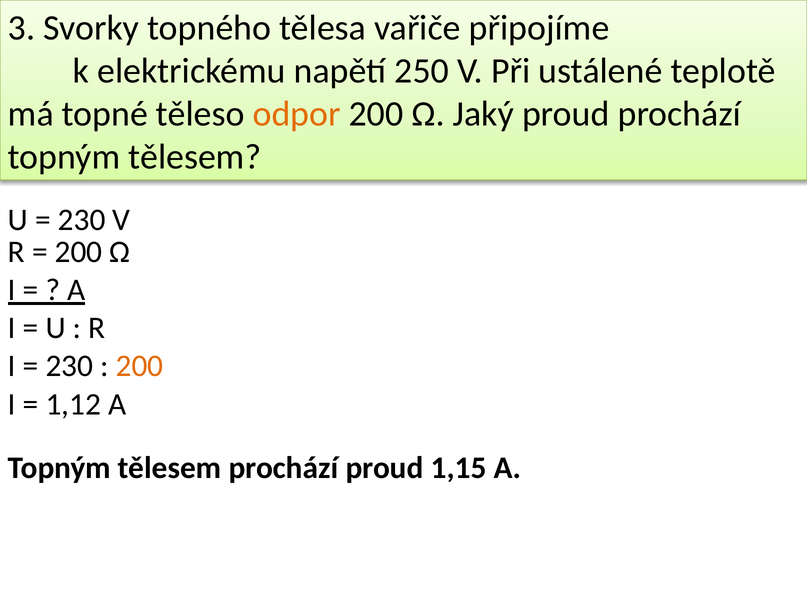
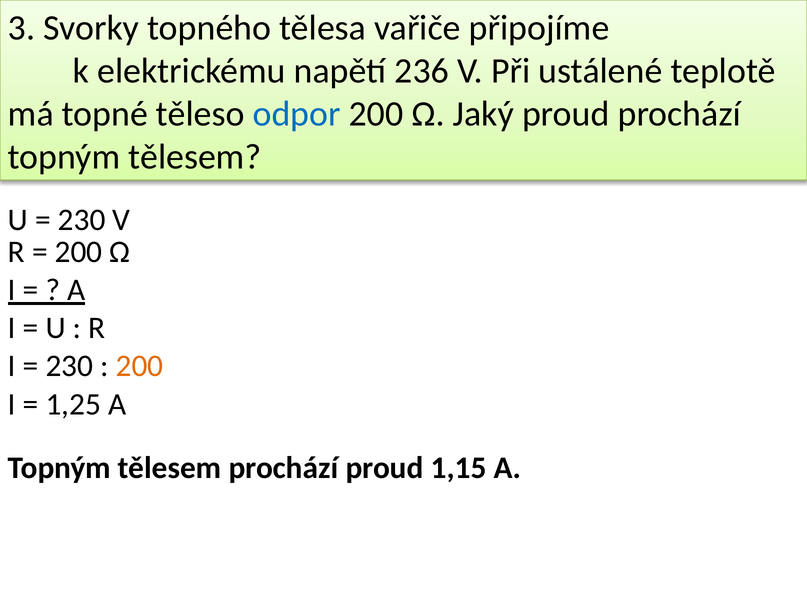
250: 250 -> 236
odpor colour: orange -> blue
1,12: 1,12 -> 1,25
